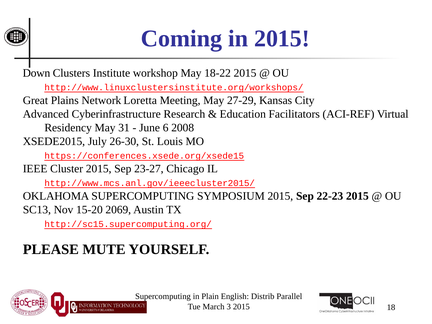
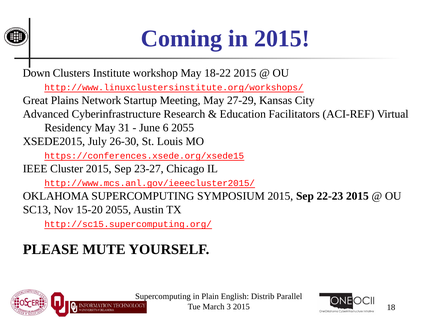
Loretta: Loretta -> Startup
6 2008: 2008 -> 2055
15-20 2069: 2069 -> 2055
